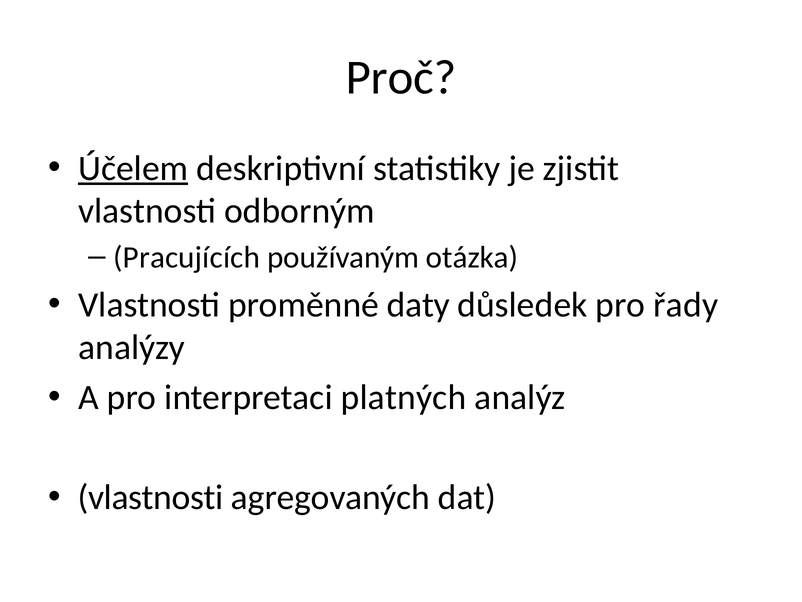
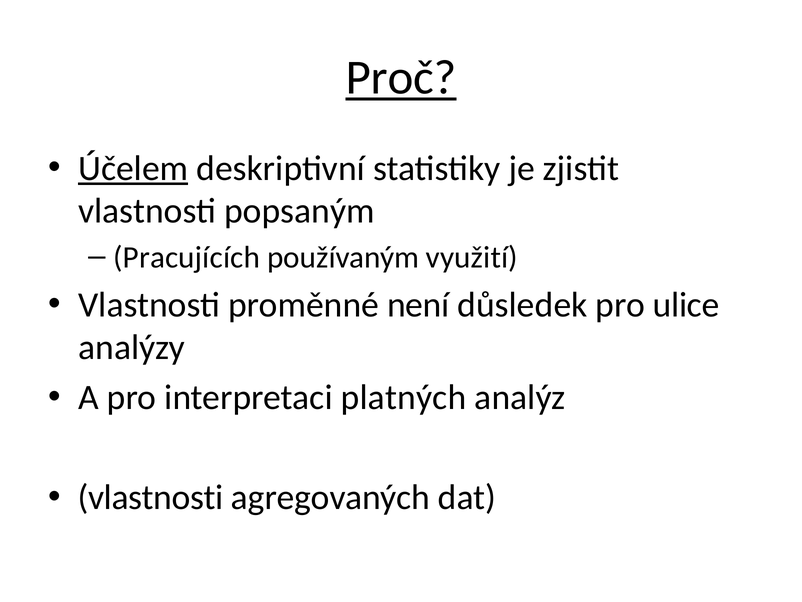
Proč underline: none -> present
odborným: odborným -> popsaným
otázka: otázka -> využití
daty: daty -> není
řady: řady -> ulice
